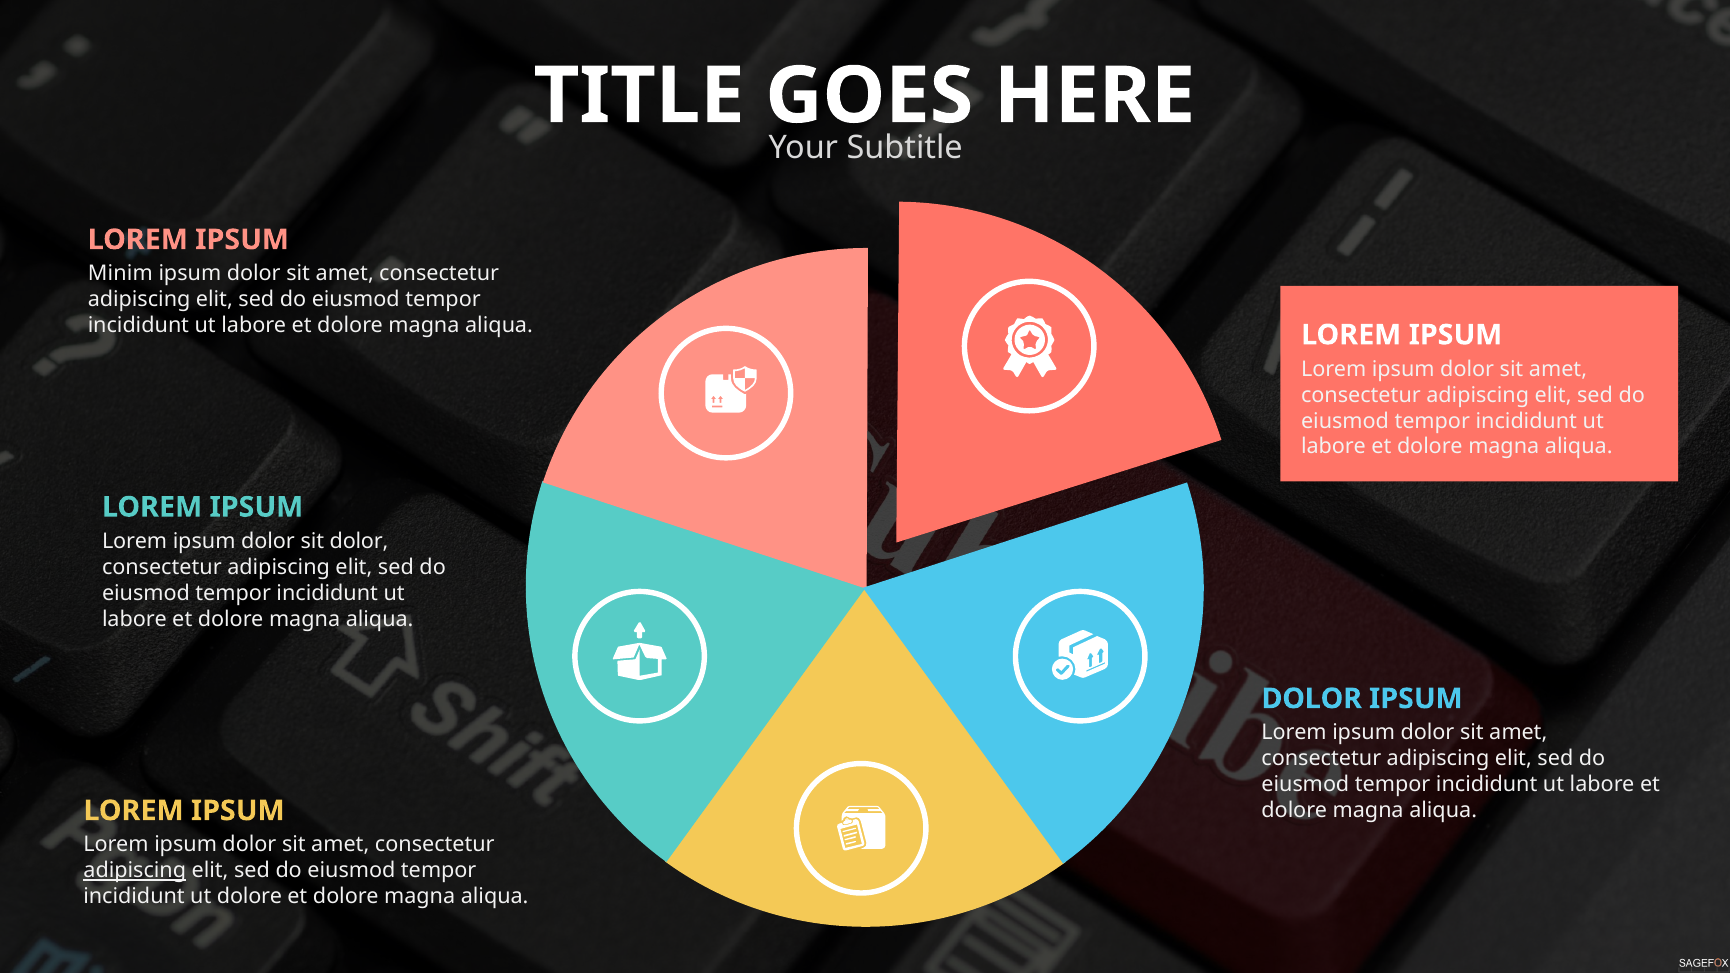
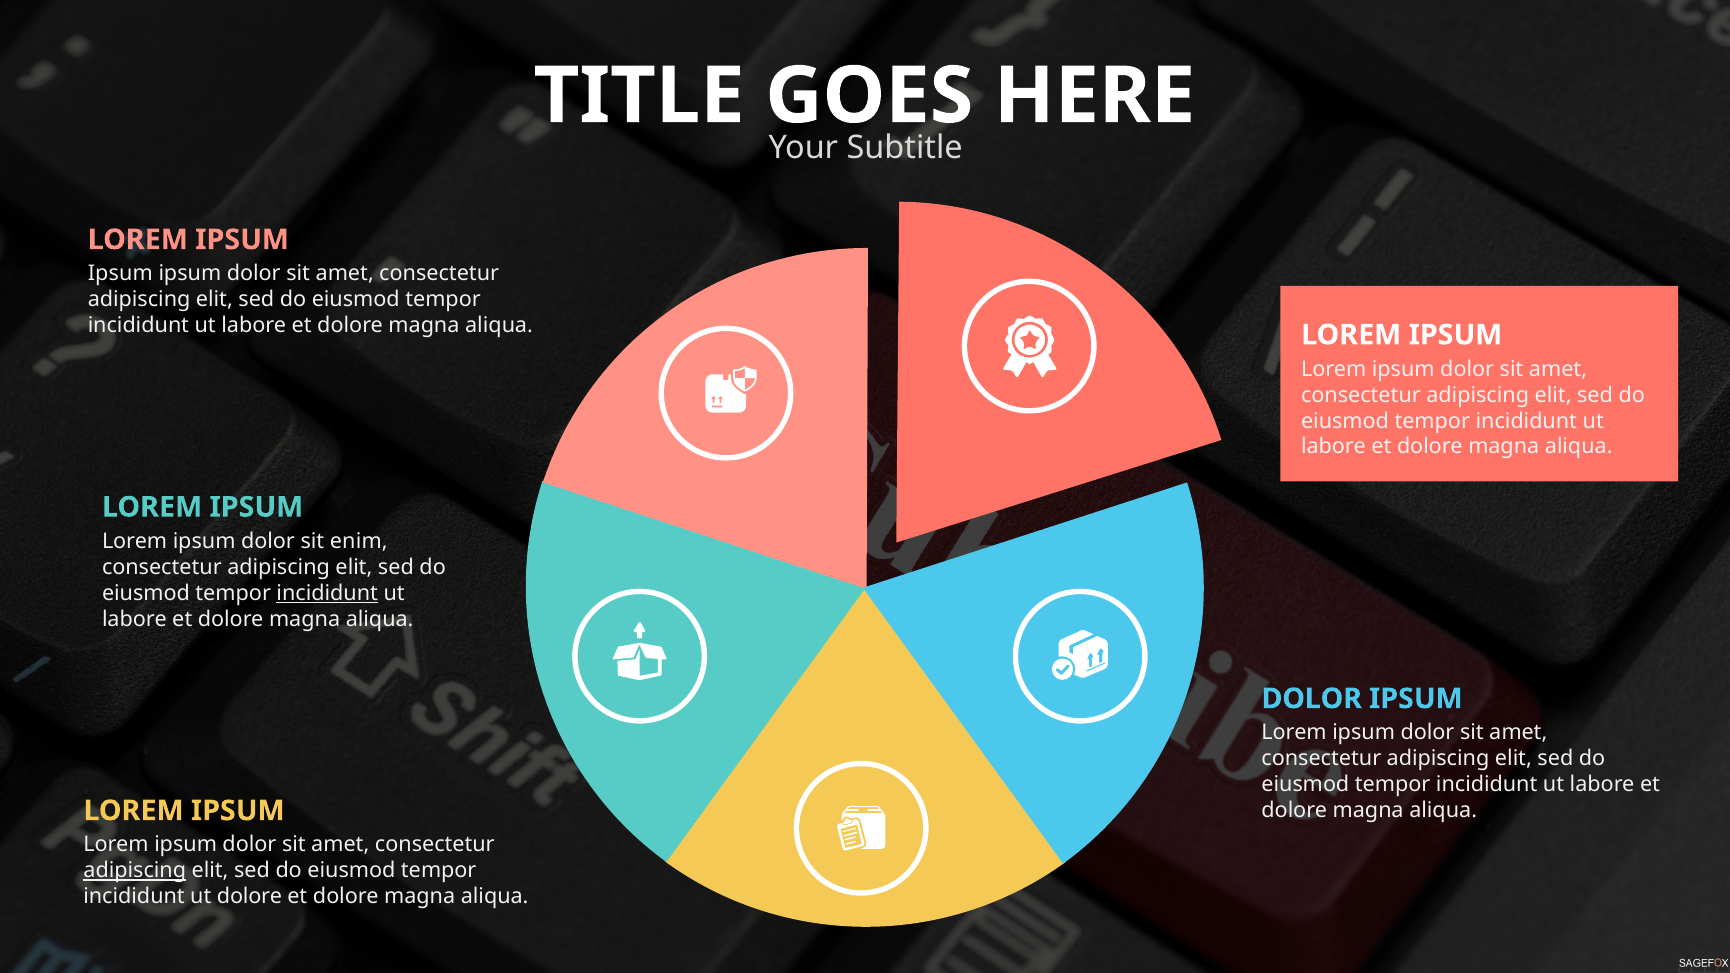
Minim at (120, 274): Minim -> Ipsum
sit dolor: dolor -> enim
incididunt at (327, 593) underline: none -> present
